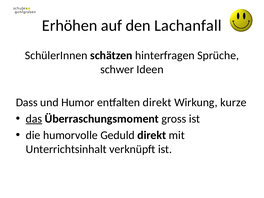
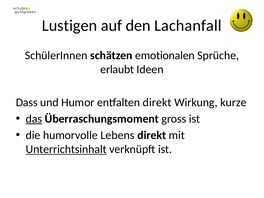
Erhöhen: Erhöhen -> Lustigen
hinterfragen: hinterfragen -> emotionalen
schwer: schwer -> erlaubt
Geduld: Geduld -> Lebens
Unterrichtsinhalt underline: none -> present
